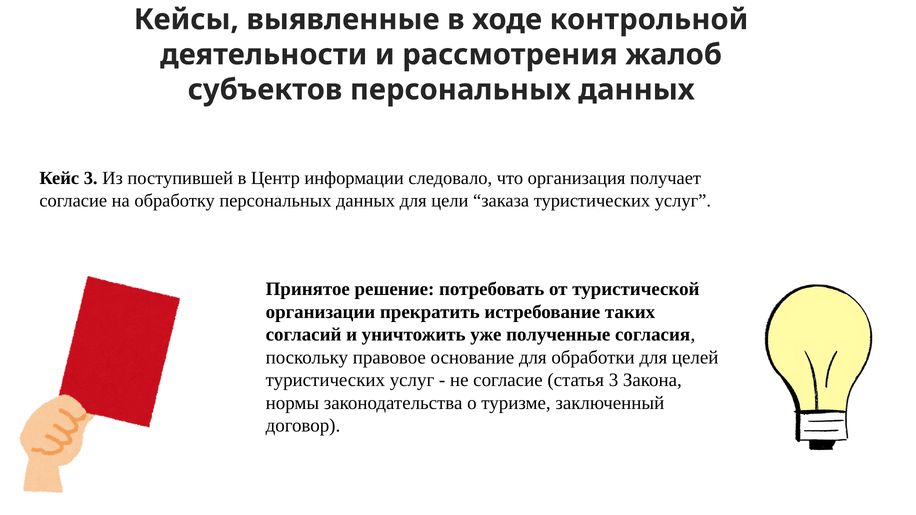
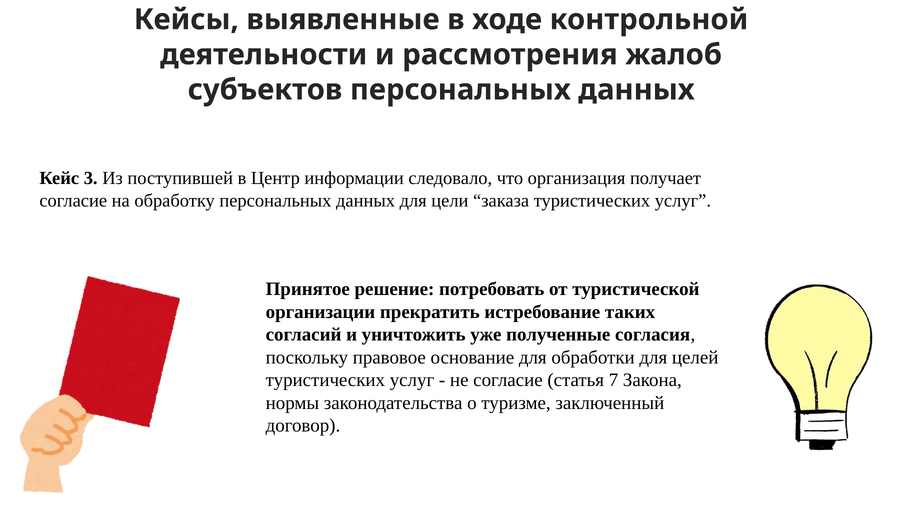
статья 3: 3 -> 7
